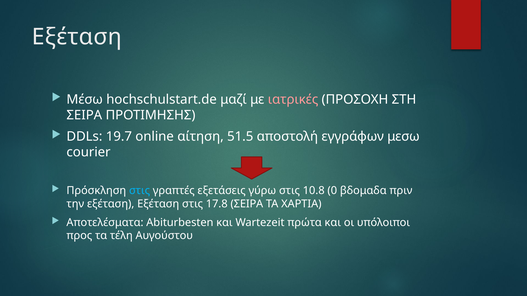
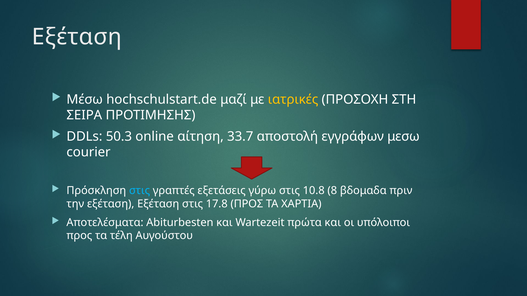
ιατρικές colour: pink -> yellow
19.7: 19.7 -> 50.3
51.5: 51.5 -> 33.7
0: 0 -> 8
17.8 ΣΕΙΡΑ: ΣΕΙΡΑ -> ΠΡΟΣ
